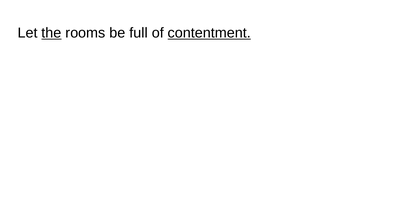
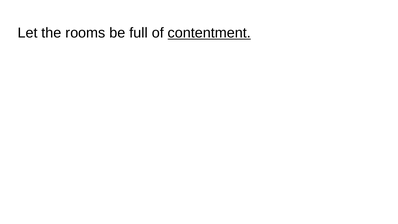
the underline: present -> none
